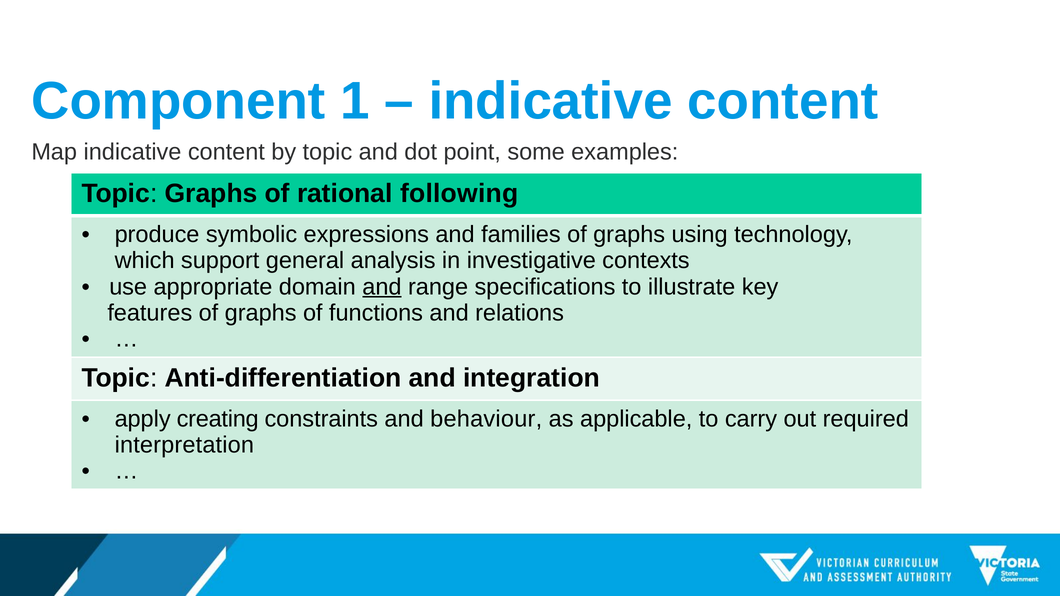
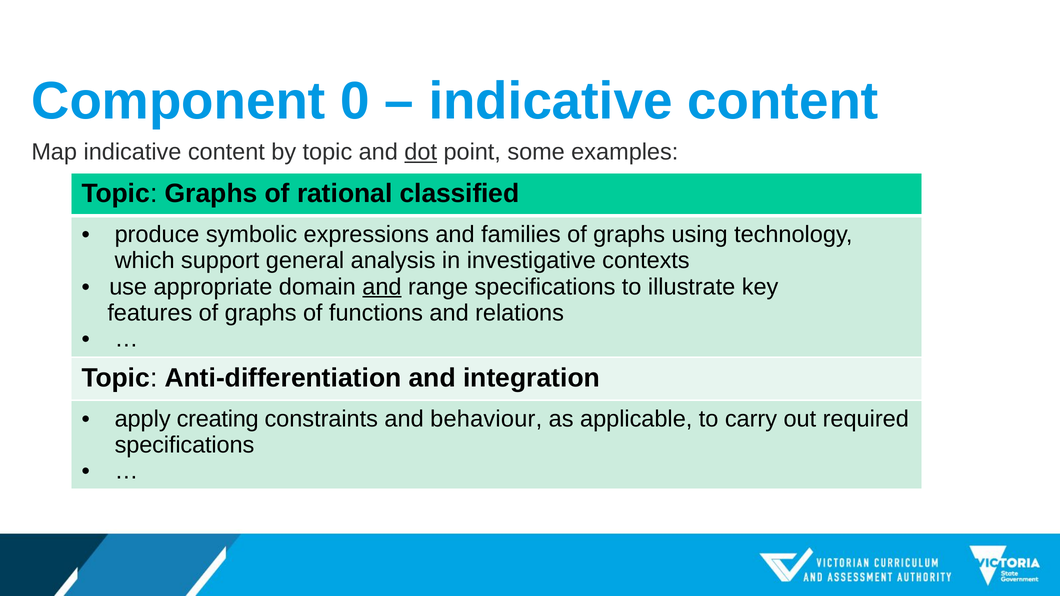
1: 1 -> 0
dot underline: none -> present
following: following -> classified
interpretation at (184, 445): interpretation -> specifications
